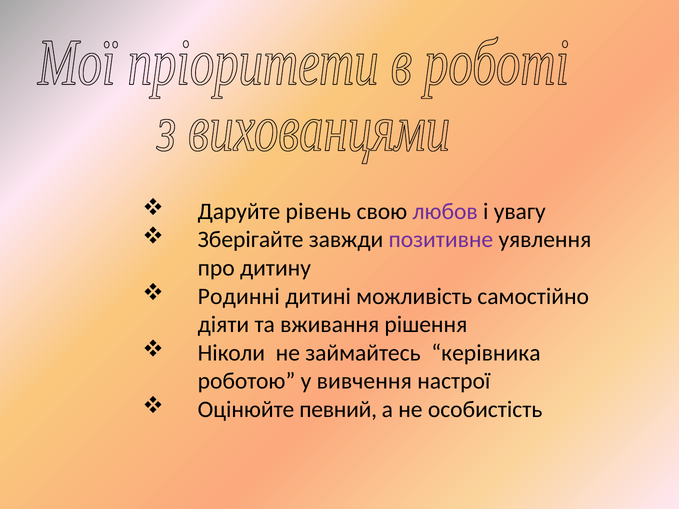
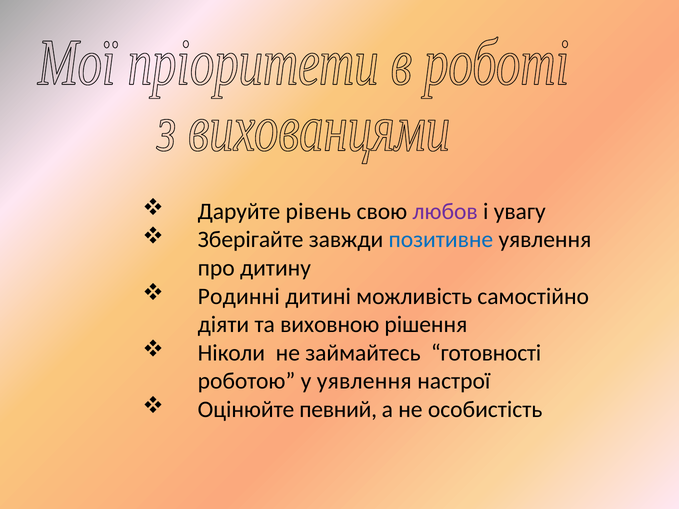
позитивне colour: purple -> blue
вживання: вживання -> виховною
керівника: керівника -> готовності
у вивчення: вивчення -> уявлення
